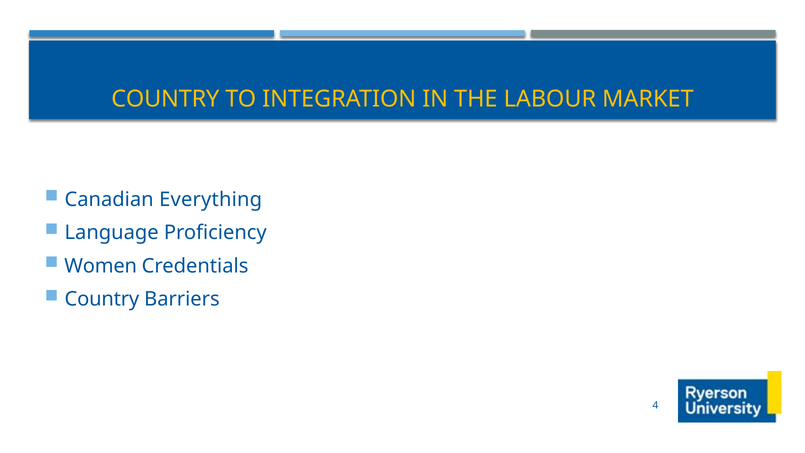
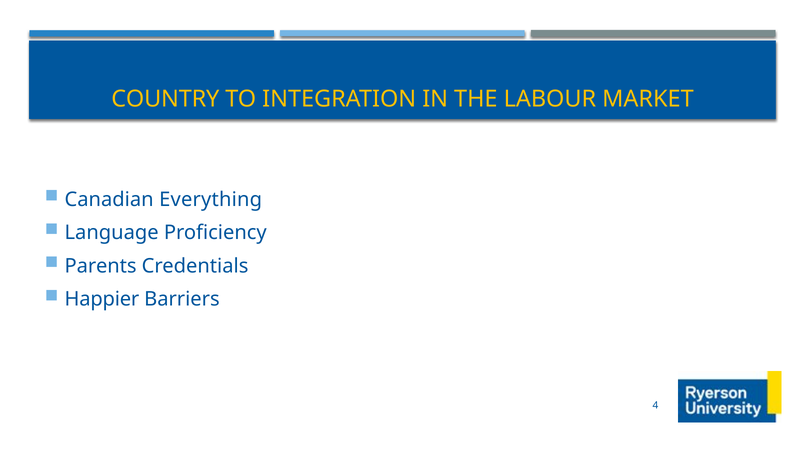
Women: Women -> Parents
Country at (102, 299): Country -> Happier
